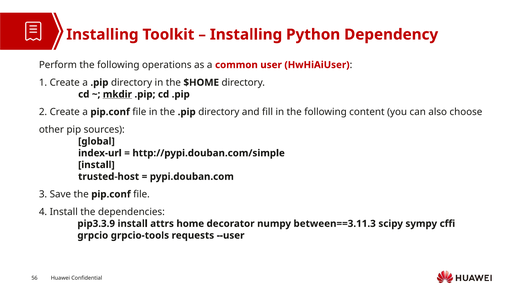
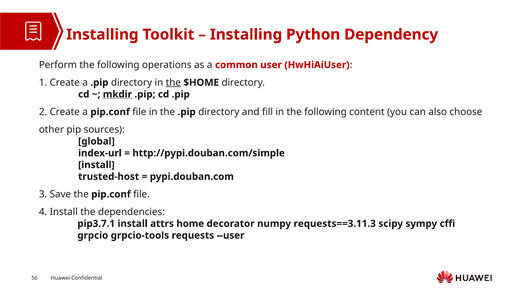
the at (173, 83) underline: none -> present
pip3.3.9: pip3.3.9 -> pip3.7.1
between==3.11.3: between==3.11.3 -> requests==3.11.3
